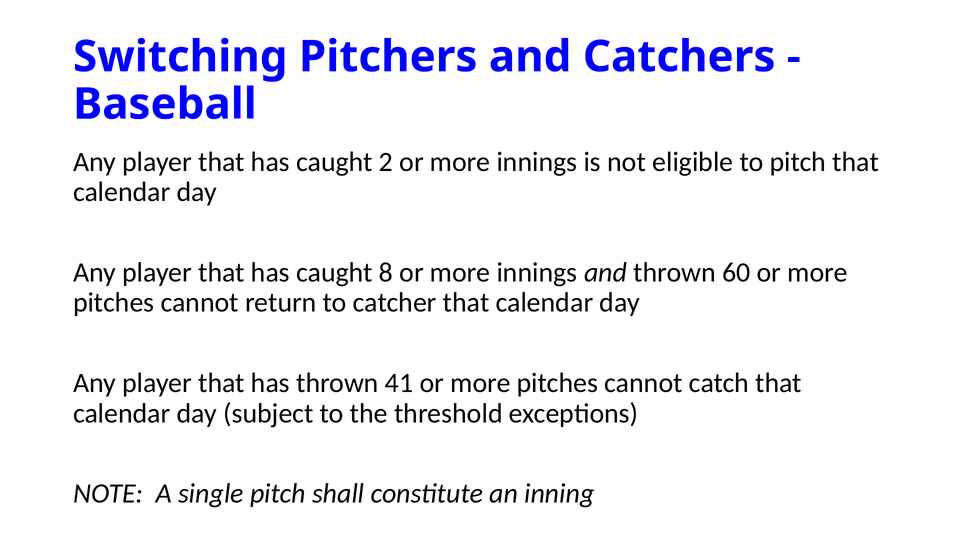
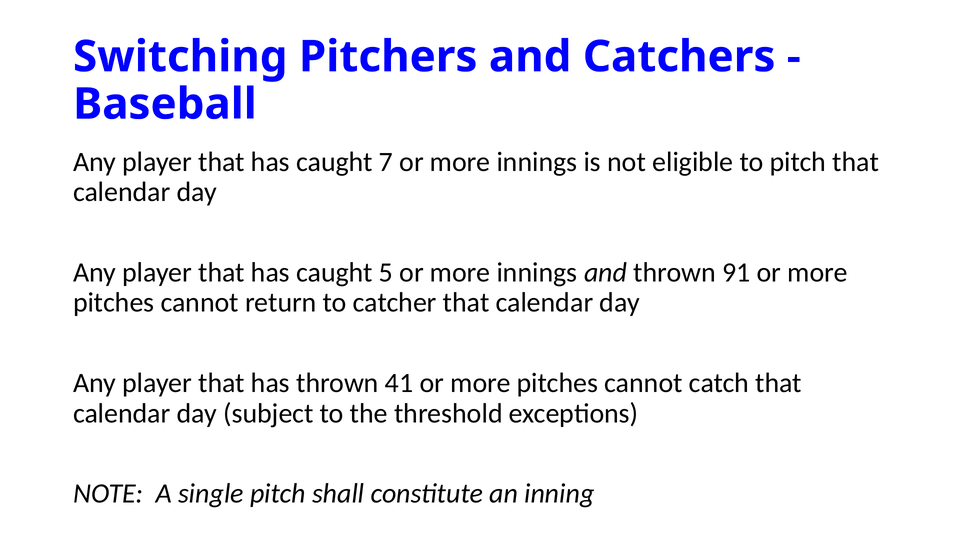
2: 2 -> 7
8: 8 -> 5
60: 60 -> 91
